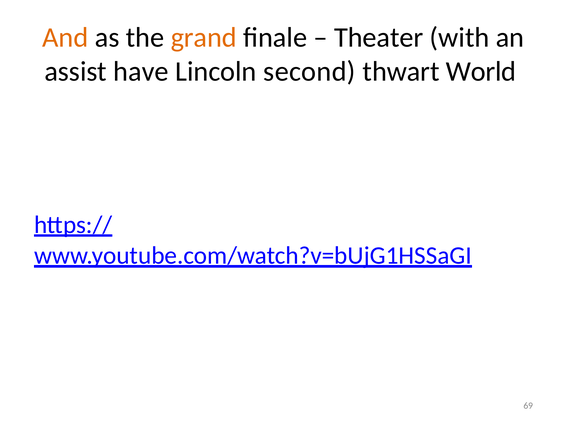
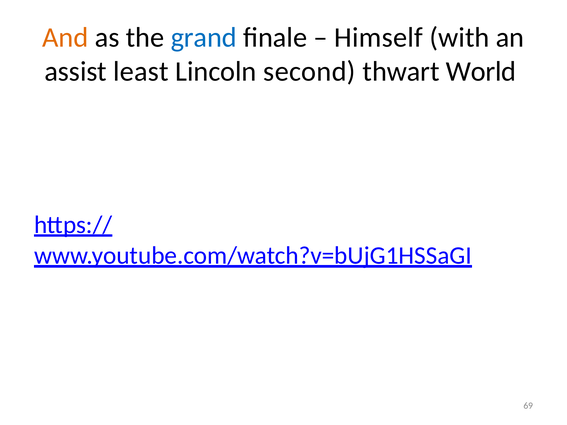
grand colour: orange -> blue
Theater: Theater -> Himself
have: have -> least
